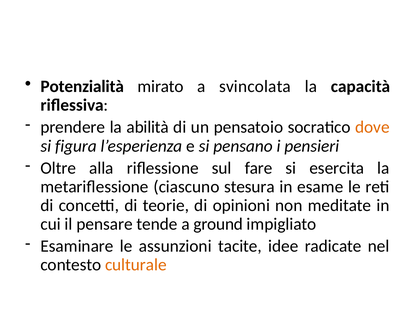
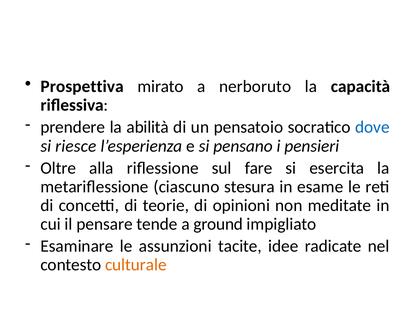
Potenzialità: Potenzialità -> Prospettiva
svincolata: svincolata -> nerboruto
dove colour: orange -> blue
figura: figura -> riesce
